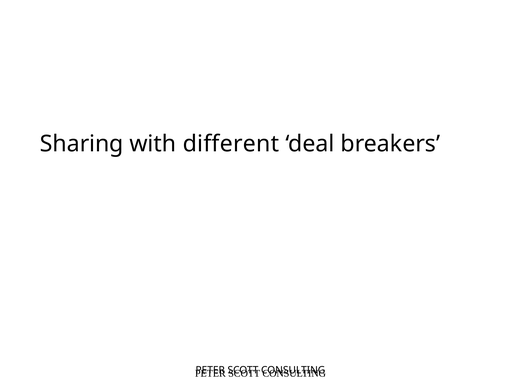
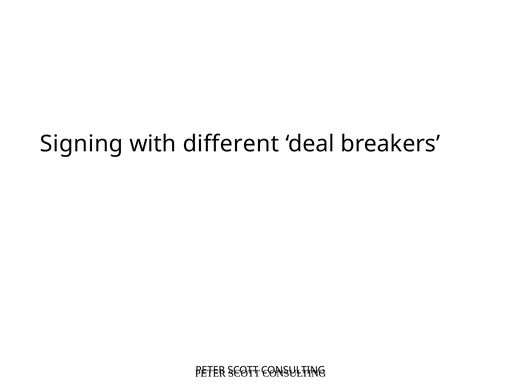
Sharing: Sharing -> Signing
